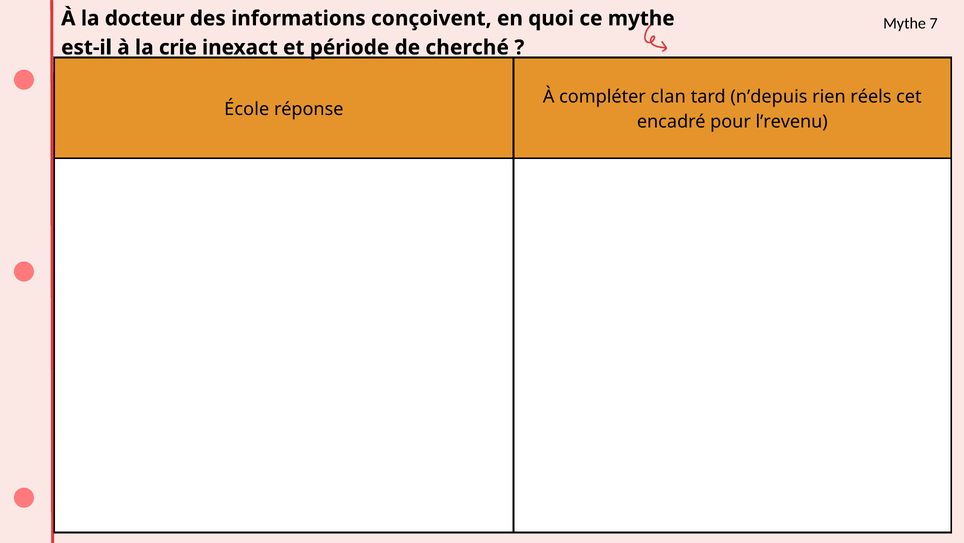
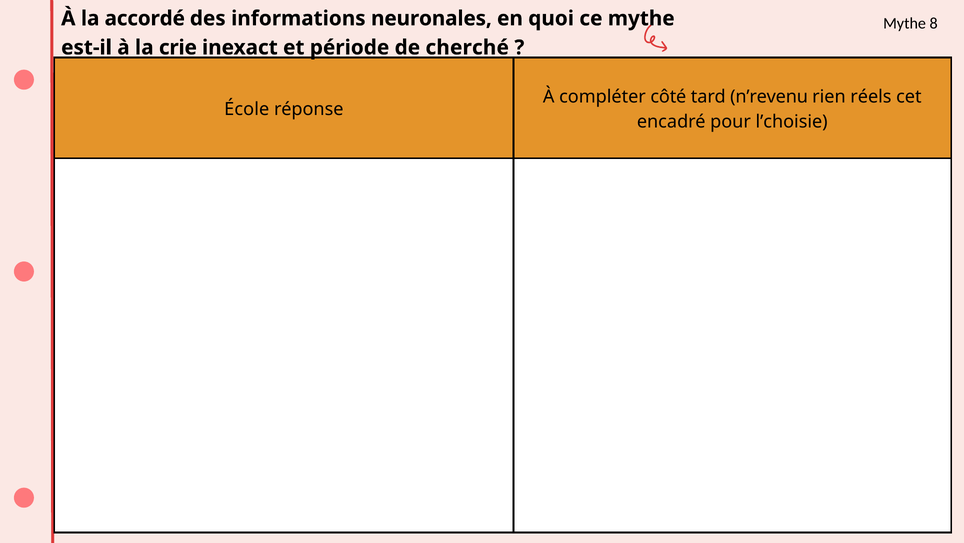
docteur: docteur -> accordé
conçoivent: conçoivent -> neuronales
7: 7 -> 8
clan: clan -> côté
n’depuis: n’depuis -> n’revenu
l’revenu: l’revenu -> l’choisie
